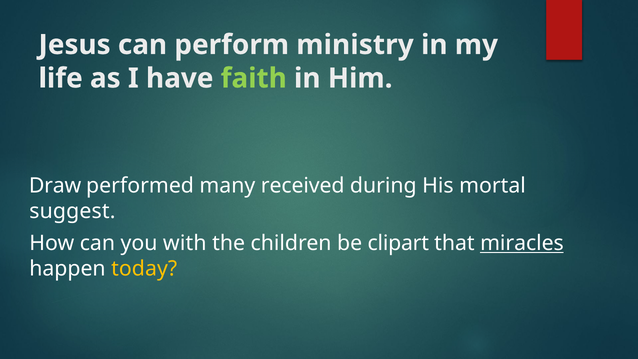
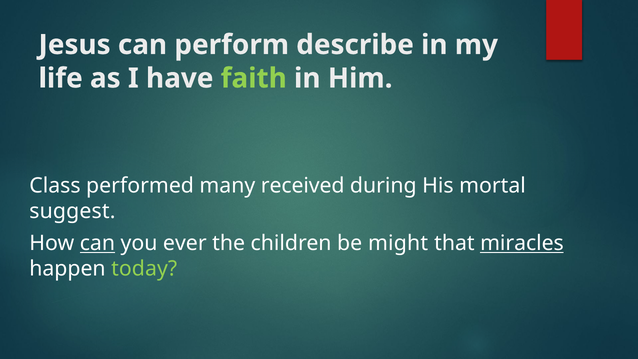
ministry: ministry -> describe
Draw: Draw -> Class
can at (97, 243) underline: none -> present
with: with -> ever
clipart: clipart -> might
today colour: yellow -> light green
